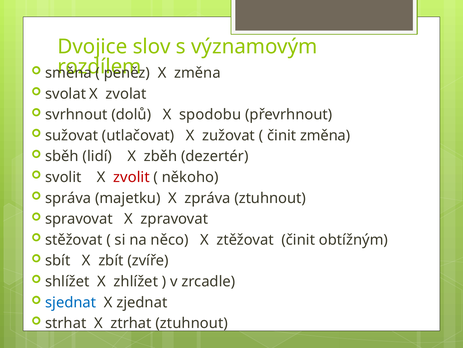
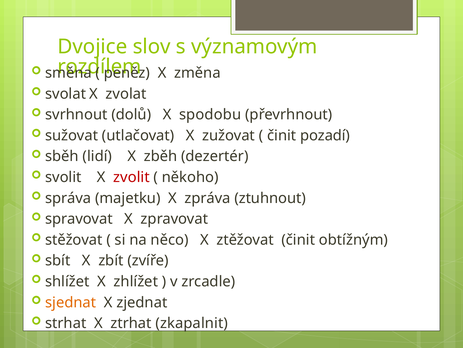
činit změna: změna -> pozadí
sjednat colour: blue -> orange
ztrhat ztuhnout: ztuhnout -> zkapalnit
